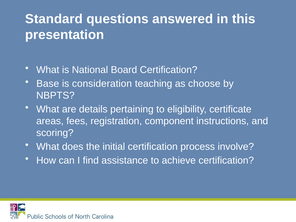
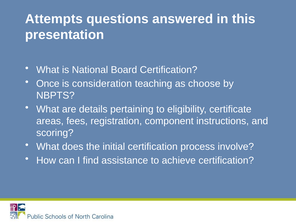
Standard: Standard -> Attempts
Base: Base -> Once
